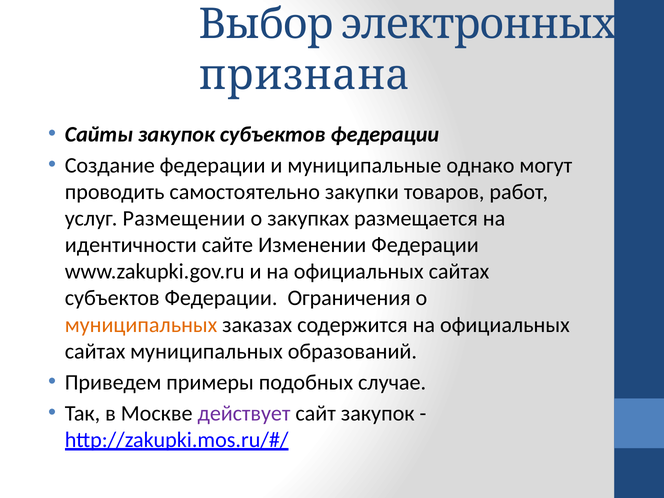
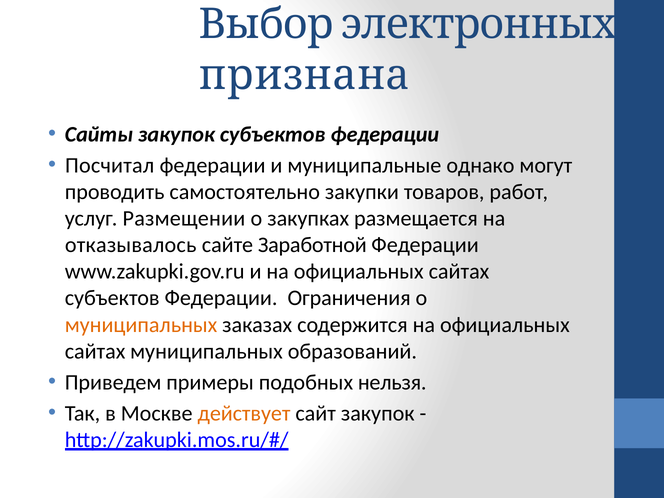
Создание: Создание -> Посчитал
идентичности: идентичности -> отказывалось
Изменении: Изменении -> Заработной
случае: случае -> нельзя
действует colour: purple -> orange
